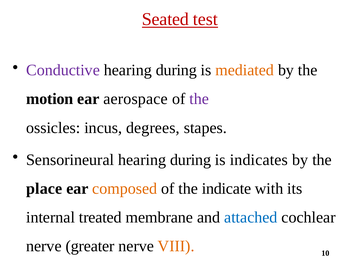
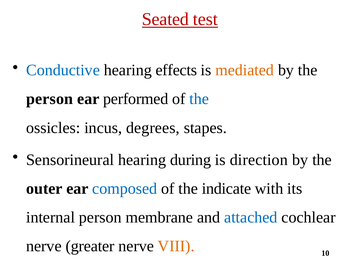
Conductive colour: purple -> blue
during at (176, 70): during -> effects
motion at (50, 99): motion -> person
aerospace: aerospace -> performed
the at (199, 99) colour: purple -> blue
indicates: indicates -> direction
place: place -> outer
composed colour: orange -> blue
internal treated: treated -> person
